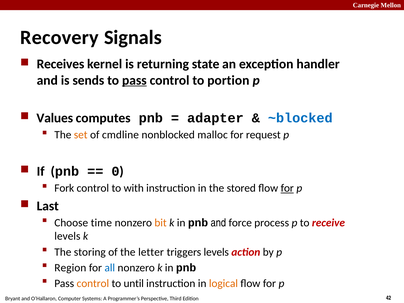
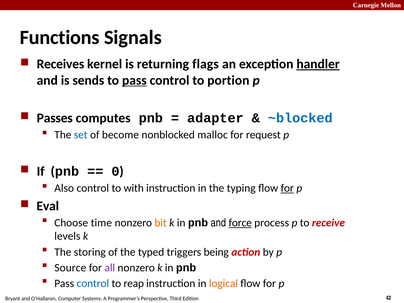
Recovery: Recovery -> Functions
state: state -> flags
handler underline: none -> present
Values: Values -> Passes
set colour: orange -> blue
cmdline: cmdline -> become
Fork: Fork -> Also
stored: stored -> typing
Last: Last -> Eval
force underline: none -> present
letter: letter -> typed
triggers levels: levels -> being
Region: Region -> Source
all colour: blue -> purple
control at (93, 283) colour: orange -> blue
until: until -> reap
